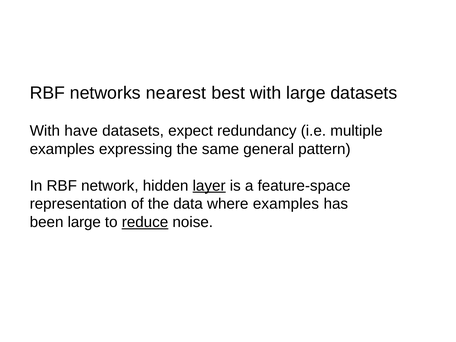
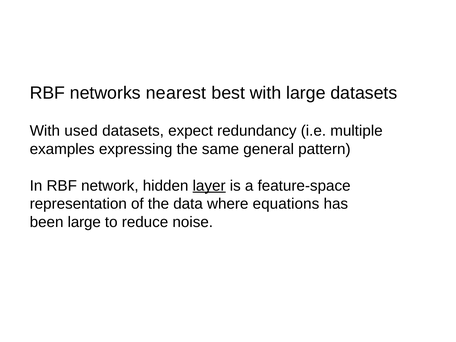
have: have -> used
where examples: examples -> equations
reduce underline: present -> none
